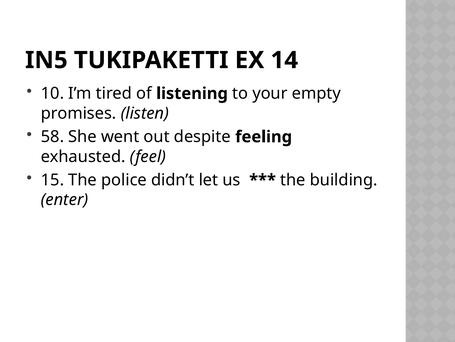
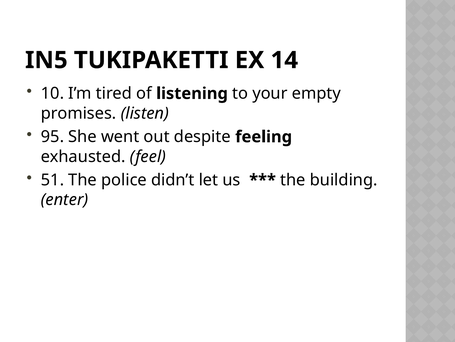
58: 58 -> 95
15: 15 -> 51
